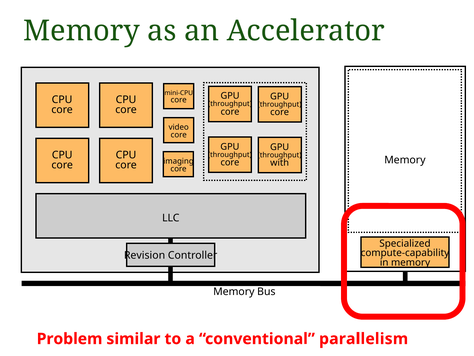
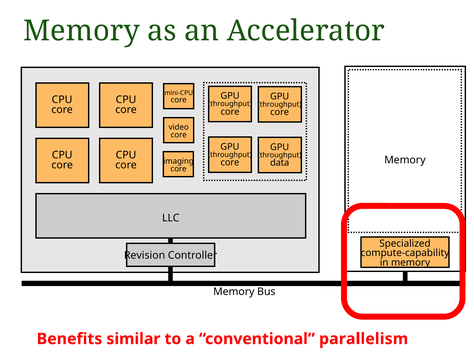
with: with -> data
Problem: Problem -> Benefits
